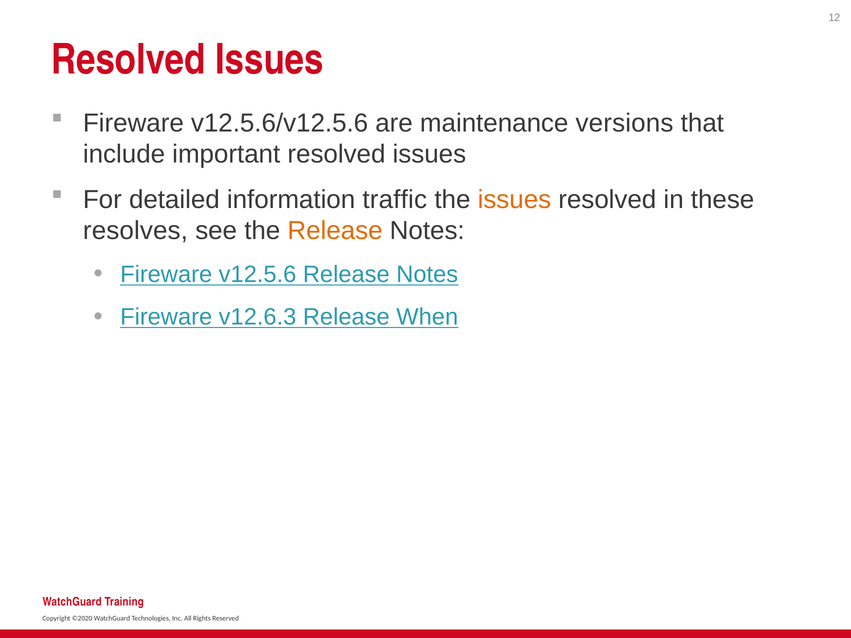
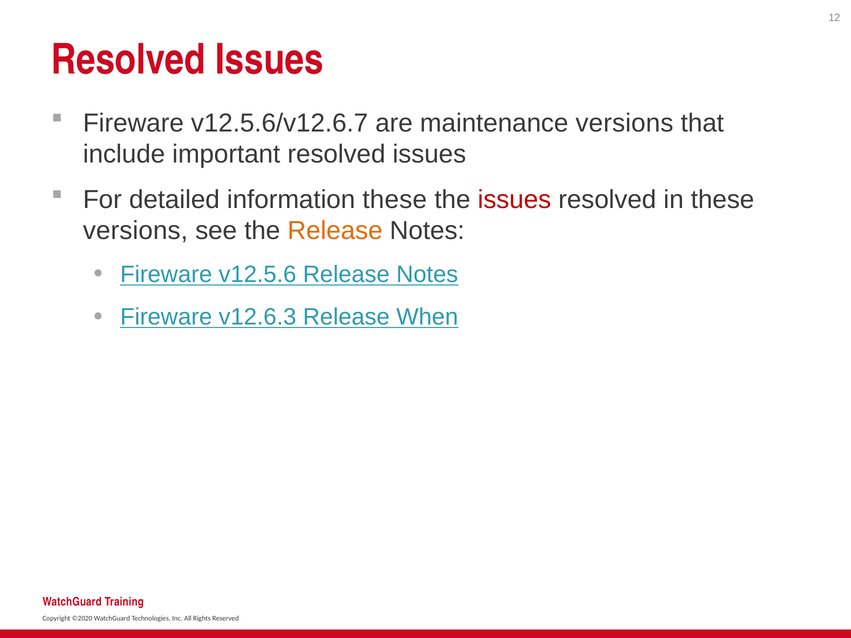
v12.5.6/v12.5.6: v12.5.6/v12.5.6 -> v12.5.6/v12.6.7
information traffic: traffic -> these
issues at (514, 200) colour: orange -> red
resolves at (135, 231): resolves -> versions
